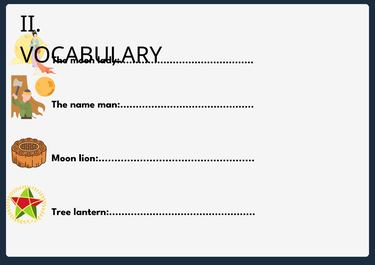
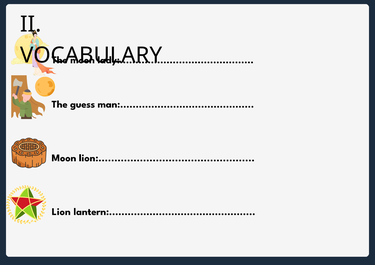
name: name -> guess
Tree at (61, 212): Tree -> Lion
